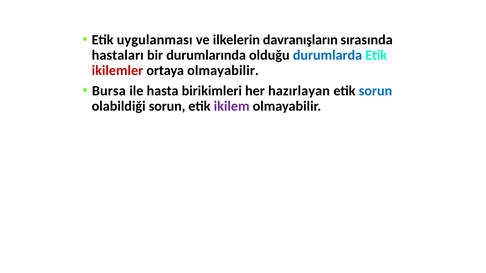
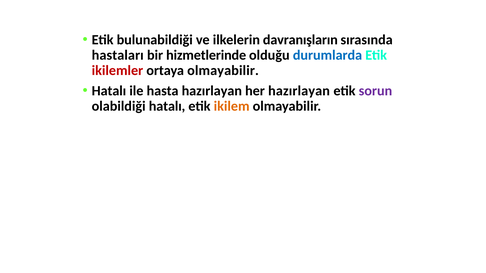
uygulanması: uygulanması -> bulunabildiği
durumlarında: durumlarında -> hizmetlerinde
Bursa at (109, 91): Bursa -> Hatalı
hasta birikimleri: birikimleri -> hazırlayan
sorun at (375, 91) colour: blue -> purple
olabildiği sorun: sorun -> hatalı
ikilem colour: purple -> orange
